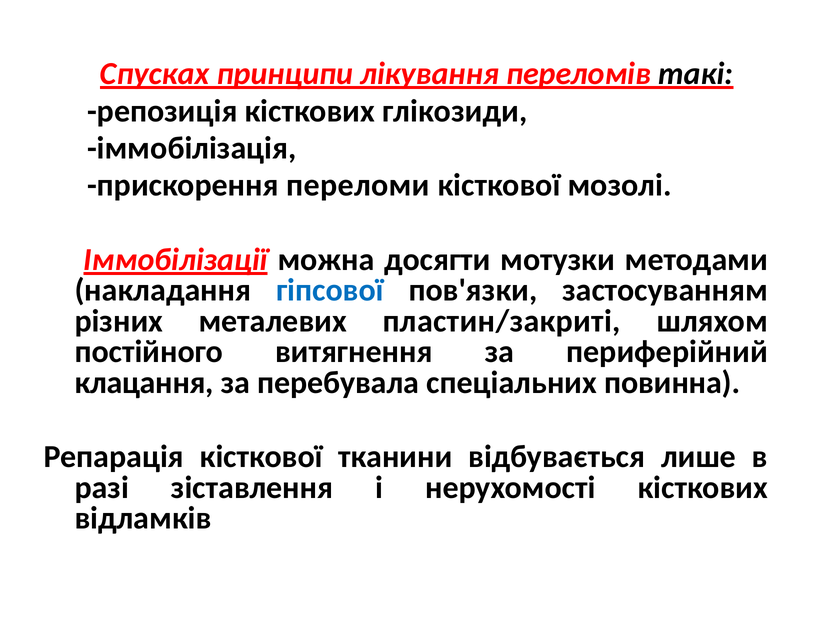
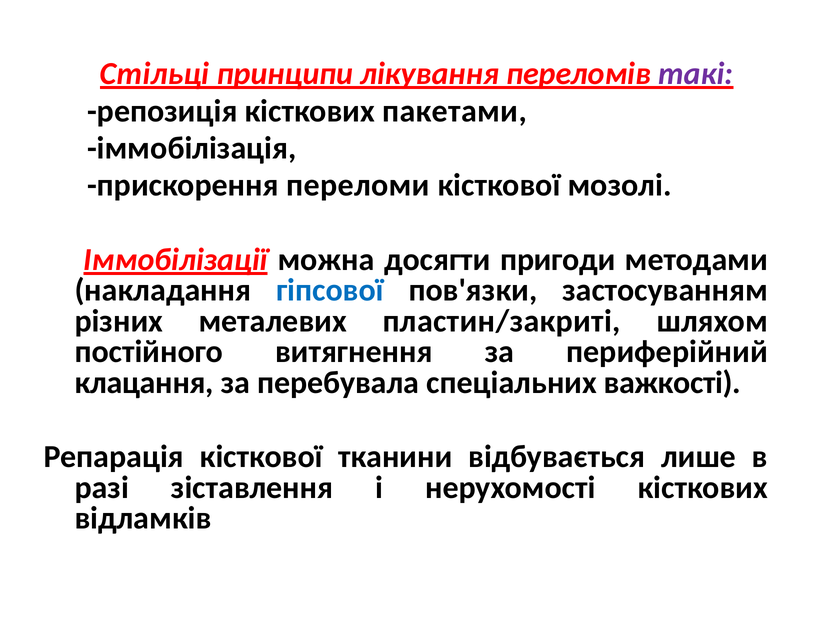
Спусках: Спусках -> Стільці
такі colour: black -> purple
глікозиди: глікозиди -> пакетами
мотузки: мотузки -> пригоди
повинна: повинна -> важкості
